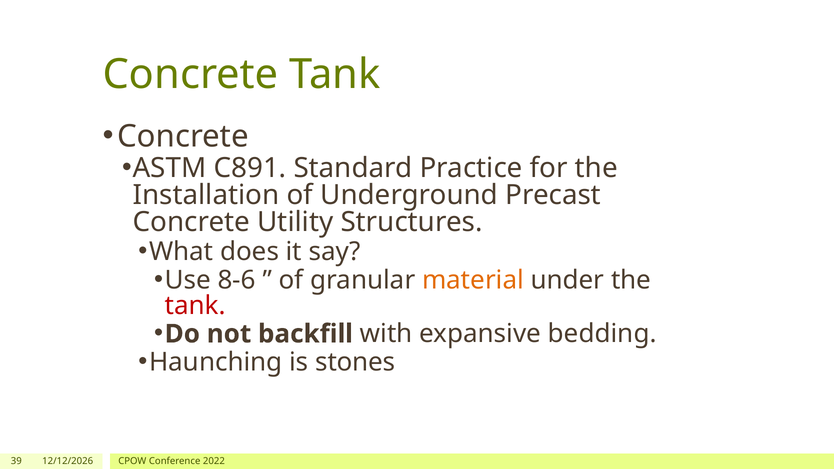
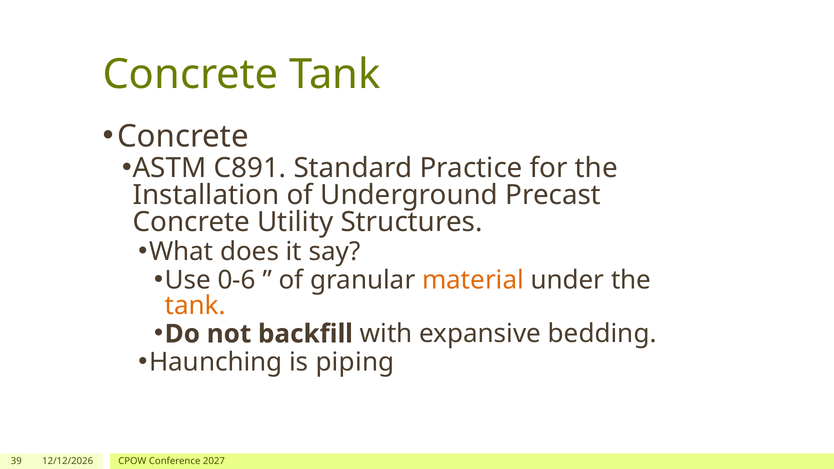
8-6: 8-6 -> 0-6
tank at (195, 306) colour: red -> orange
stones: stones -> piping
2022: 2022 -> 2027
